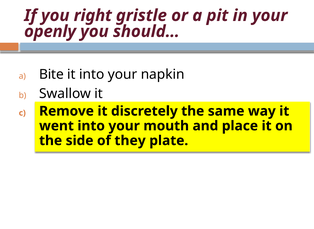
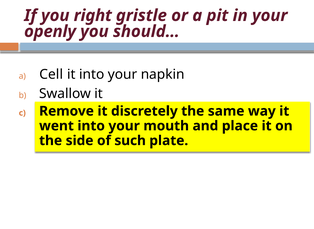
Bite: Bite -> Cell
they: they -> such
